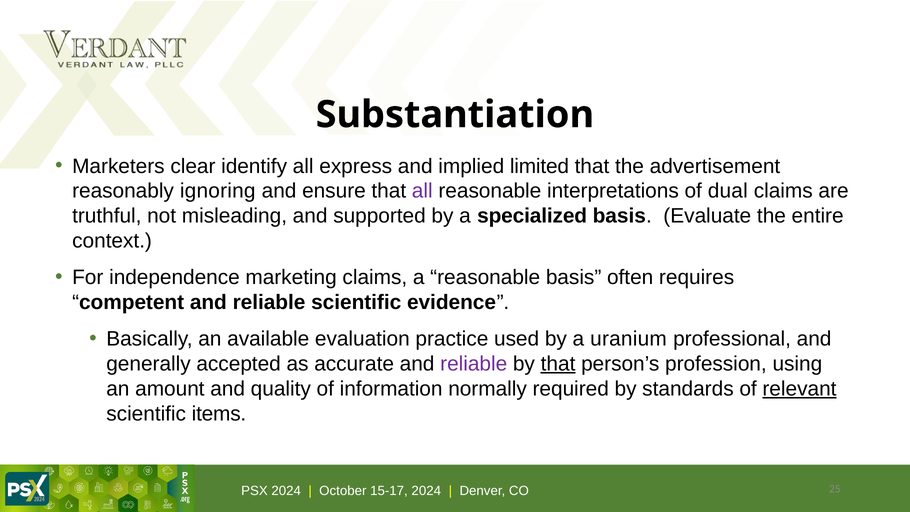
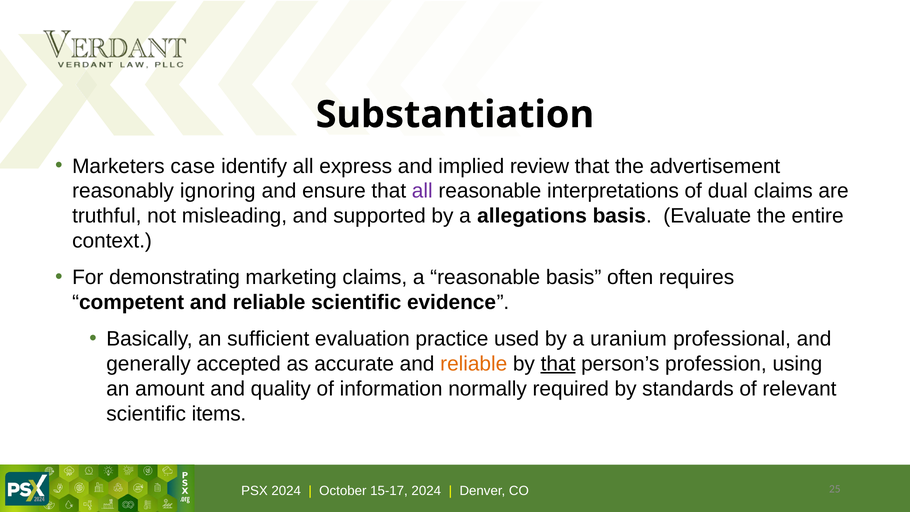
clear: clear -> case
limited: limited -> review
specialized: specialized -> allegations
independence: independence -> demonstrating
available: available -> sufficient
reliable at (474, 364) colour: purple -> orange
relevant underline: present -> none
